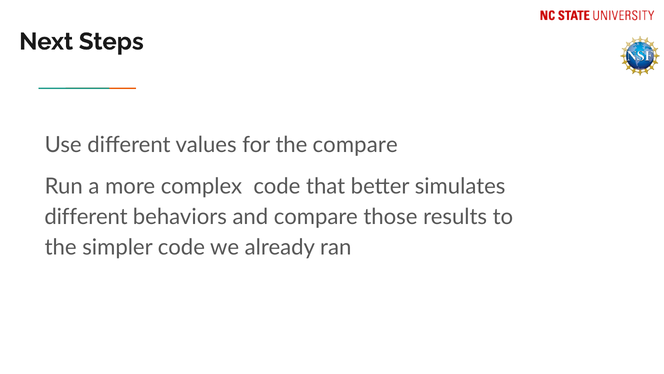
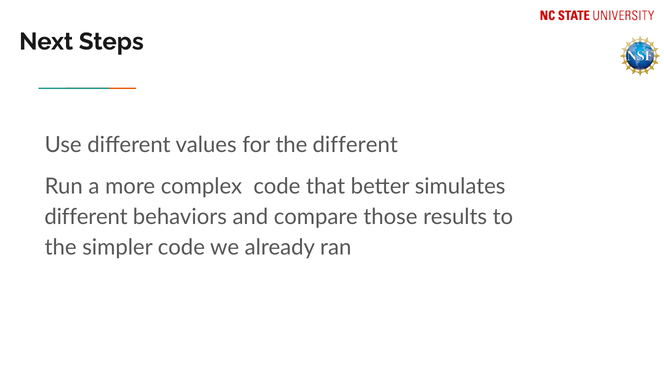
the compare: compare -> different
